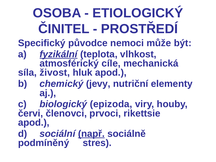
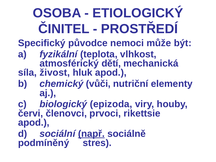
fyzikální underline: present -> none
cíle: cíle -> dětí
jevy: jevy -> vůči
